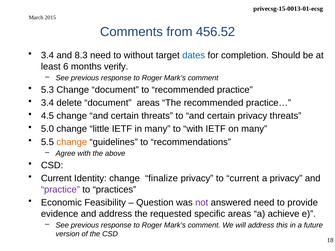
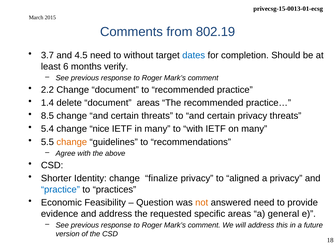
456.52: 456.52 -> 802.19
3.4 at (47, 55): 3.4 -> 3.7
8.3: 8.3 -> 4.5
5.3: 5.3 -> 2.2
3.4 at (47, 103): 3.4 -> 1.4
4.5: 4.5 -> 8.5
5.0: 5.0 -> 5.4
little: little -> nice
Current at (56, 179): Current -> Shorter
to current: current -> aligned
practice at (60, 190) colour: purple -> blue
not colour: purple -> orange
achieve: achieve -> general
